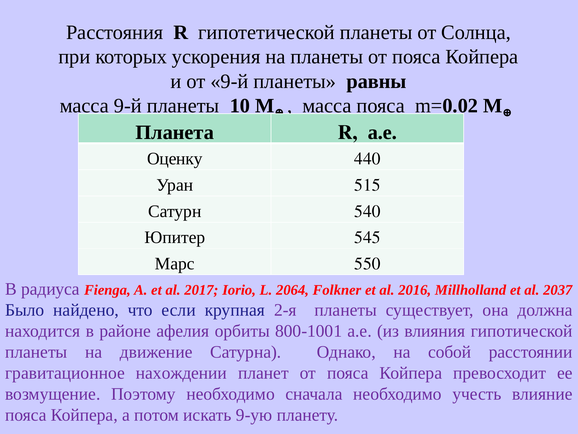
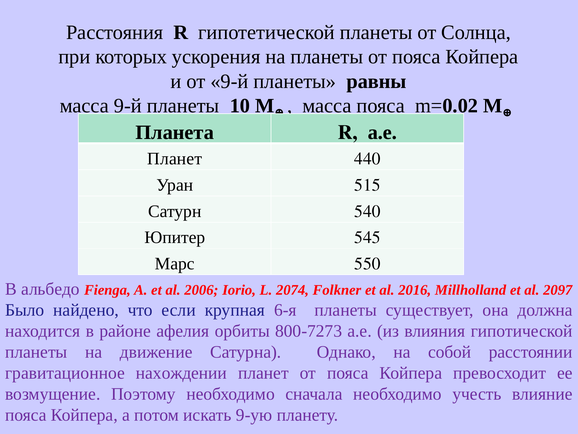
Оценку at (175, 159): Оценку -> Планет
радиуса: радиуса -> альбедо
2017: 2017 -> 2006
2064: 2064 -> 2074
2037: 2037 -> 2097
2-я: 2-я -> 6-я
800-1001: 800-1001 -> 800-7273
